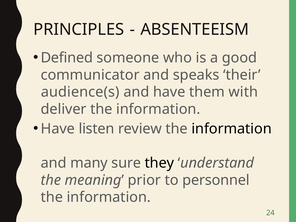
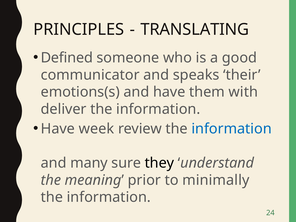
ABSENTEEISM: ABSENTEEISM -> TRANSLATING
audience(s: audience(s -> emotions(s
listen: listen -> week
information at (232, 129) colour: black -> blue
personnel: personnel -> minimally
